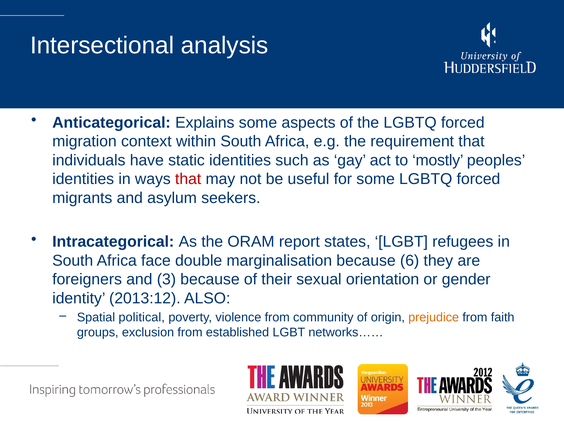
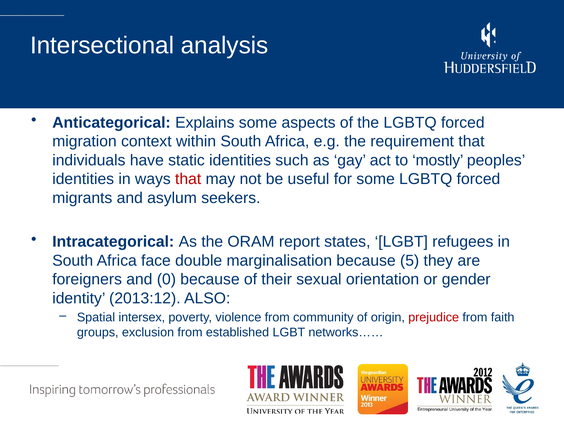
6: 6 -> 5
3: 3 -> 0
political: political -> intersex
prejudice colour: orange -> red
